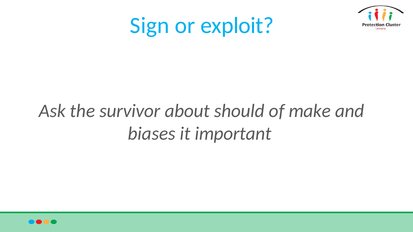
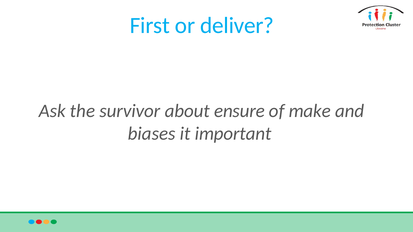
Sign: Sign -> First
exploit: exploit -> deliver
should: should -> ensure
